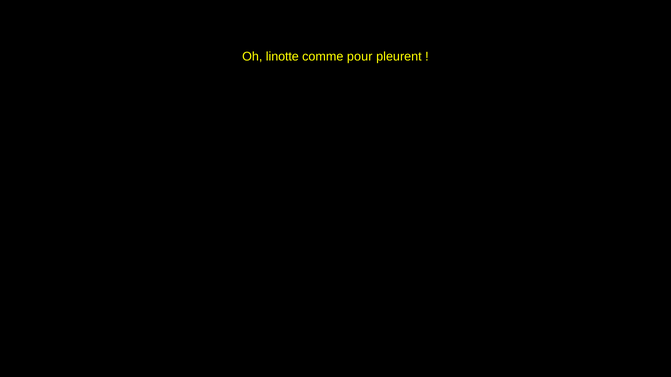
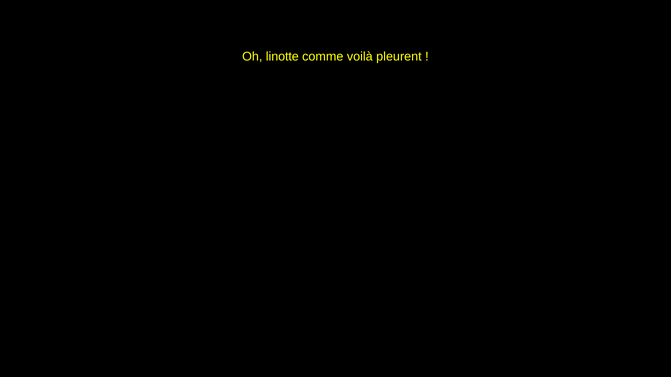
pour: pour -> voilà
